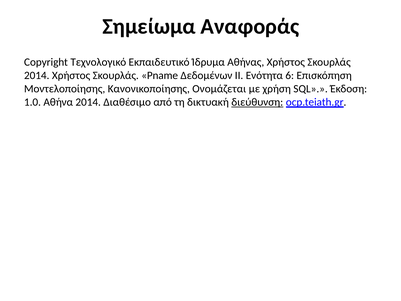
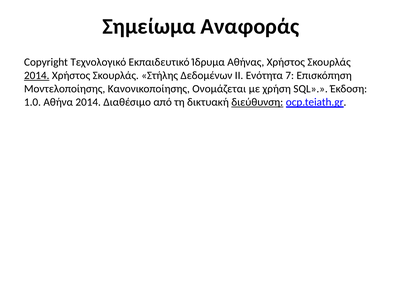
2014 at (37, 75) underline: none -> present
Pname: Pname -> Στήλης
6: 6 -> 7
